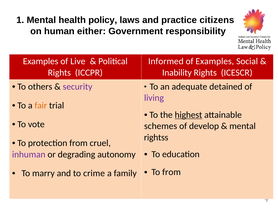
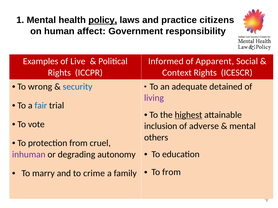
policy underline: none -> present
either: either -> affect
of Examples: Examples -> Apparent
Inability: Inability -> Context
others: others -> wrong
security colour: purple -> blue
fair colour: orange -> blue
schemes: schemes -> inclusion
develop: develop -> adverse
rightss: rightss -> others
